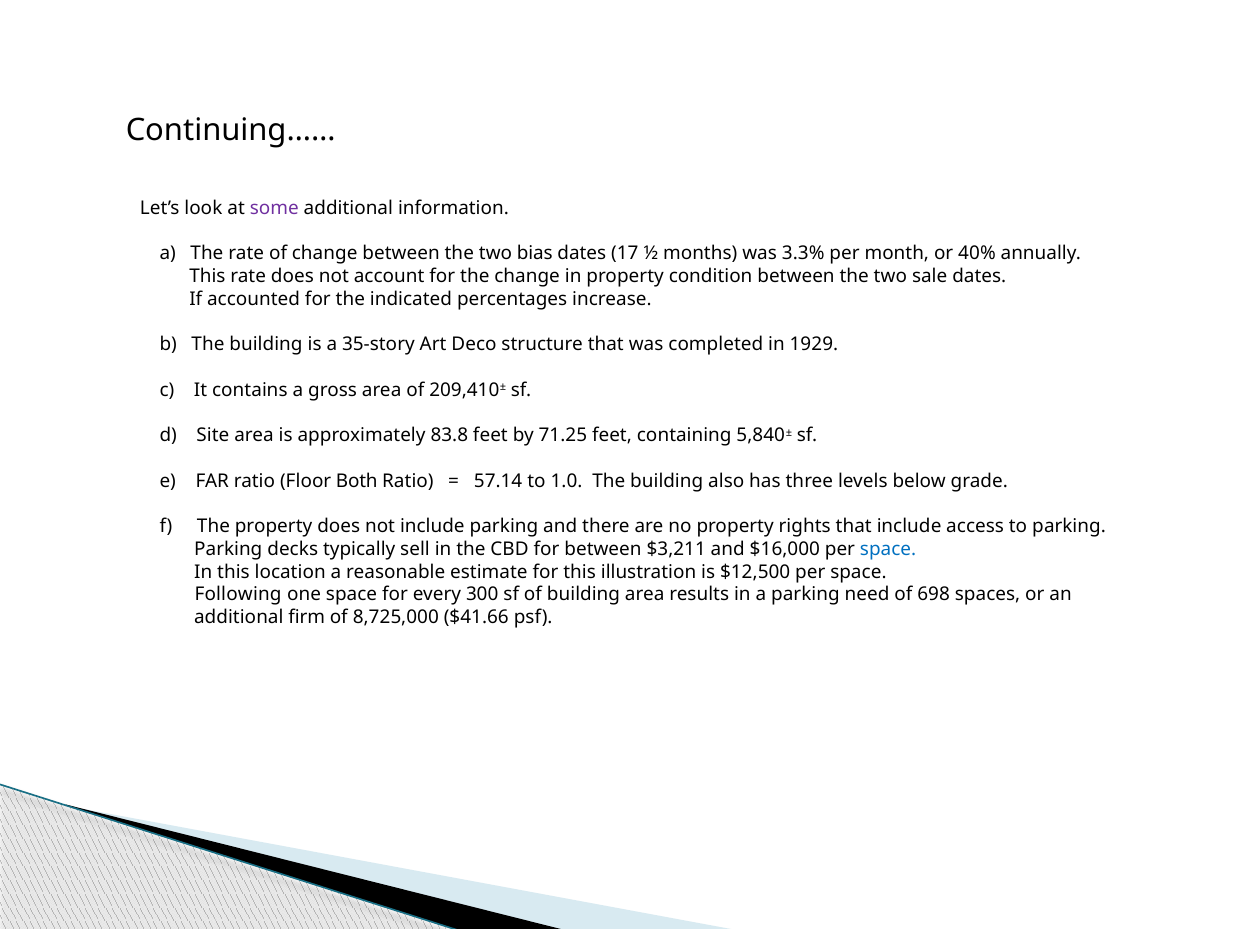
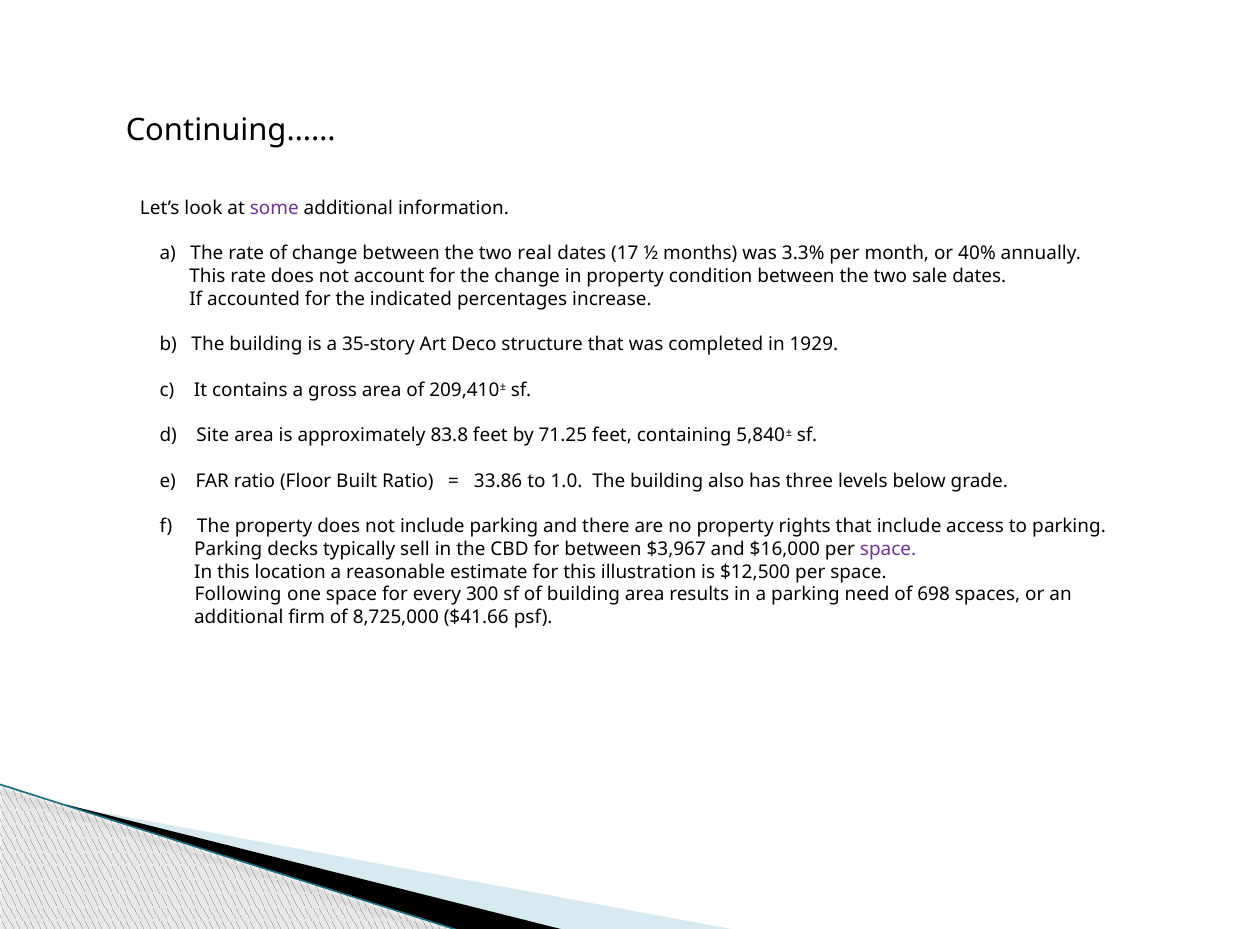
bias: bias -> real
Both: Both -> Built
57.14: 57.14 -> 33.86
$3,211: $3,211 -> $3,967
space at (888, 549) colour: blue -> purple
